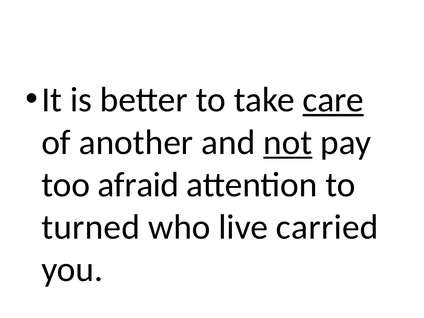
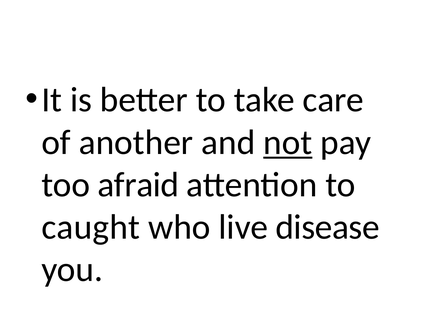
care underline: present -> none
turned: turned -> caught
carried: carried -> disease
